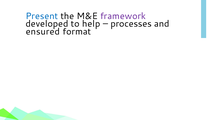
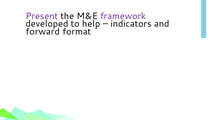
Present colour: blue -> purple
processes: processes -> indicators
ensured: ensured -> forward
